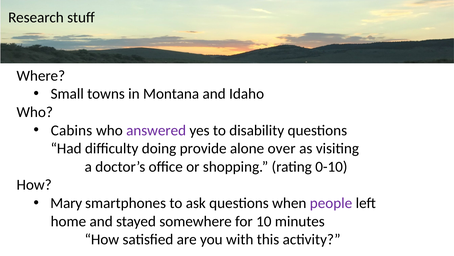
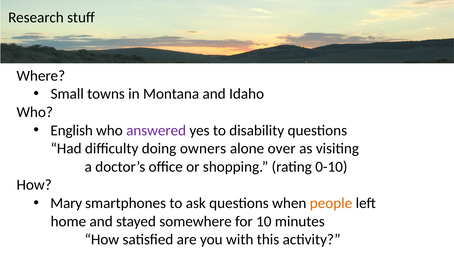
Cabins: Cabins -> English
provide: provide -> owners
people colour: purple -> orange
